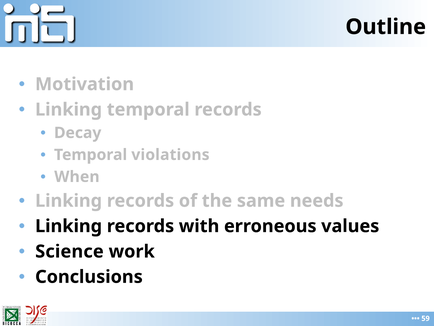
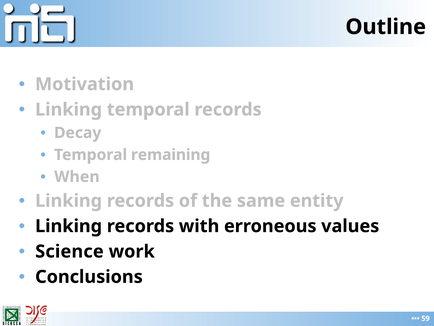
violations: violations -> remaining
needs: needs -> entity
